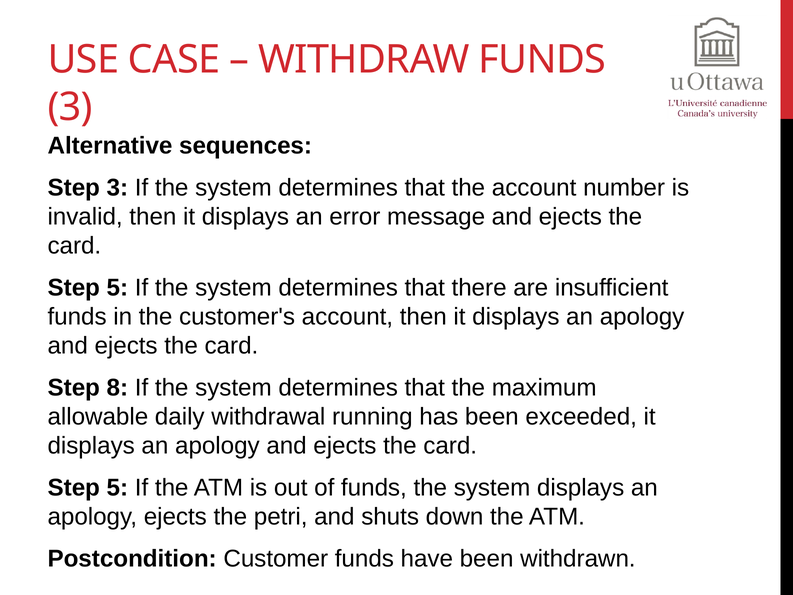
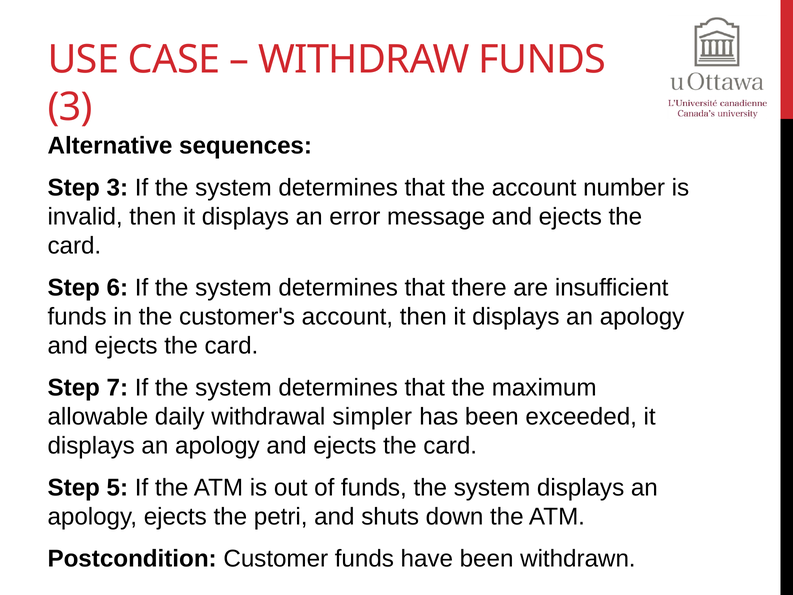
5 at (117, 288): 5 -> 6
8: 8 -> 7
running: running -> simpler
